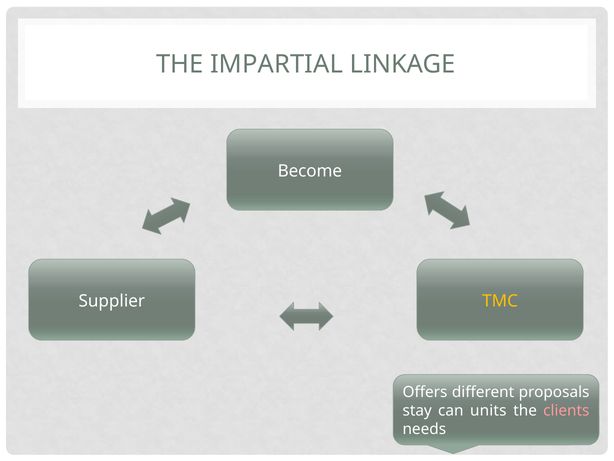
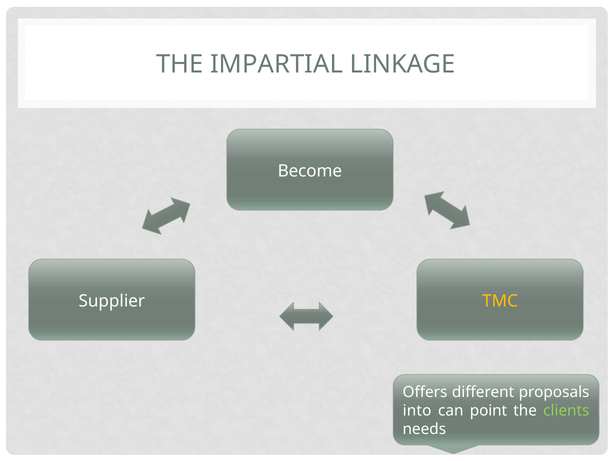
stay: stay -> into
units: units -> point
clients colour: pink -> light green
